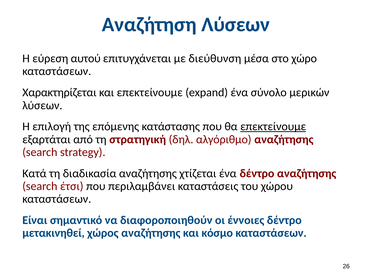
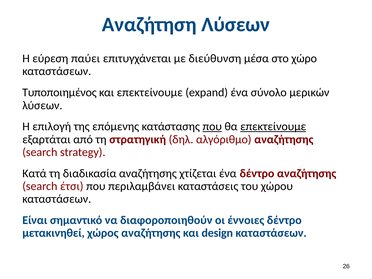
αυτού: αυτού -> παύει
Χαρακτηρίζεται: Χαρακτηρίζεται -> Τυποποιημένος
που at (212, 127) underline: none -> present
κόσμο: κόσμο -> design
